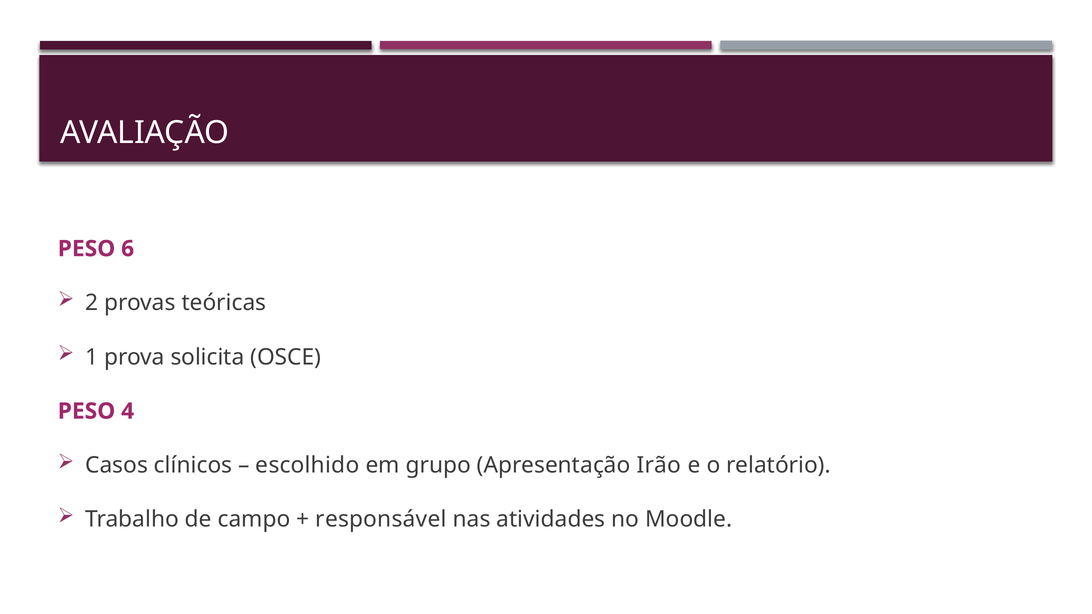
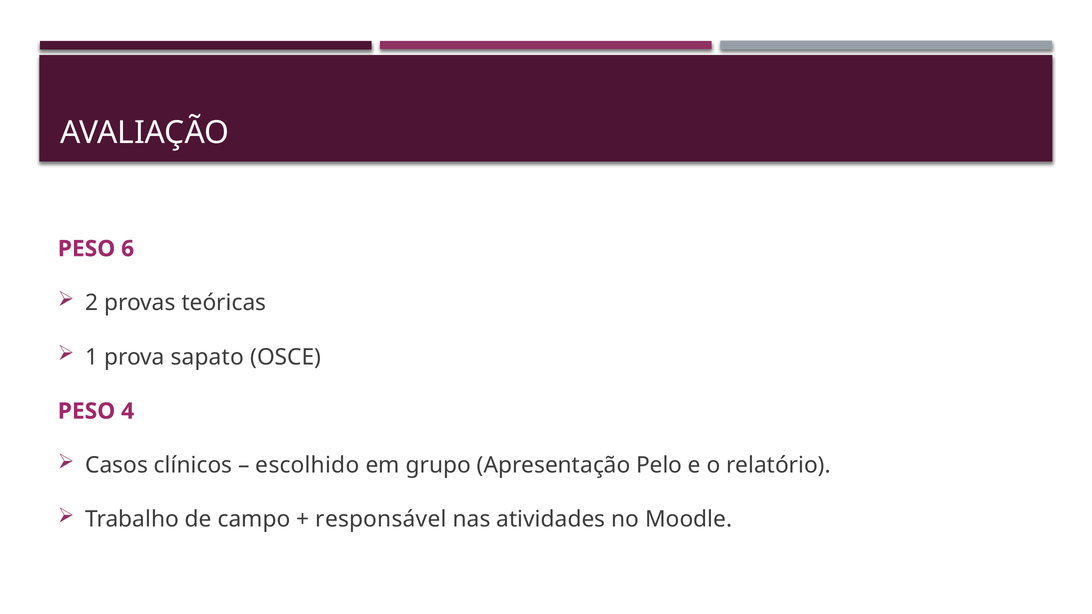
solicita: solicita -> sapato
Irão: Irão -> Pelo
